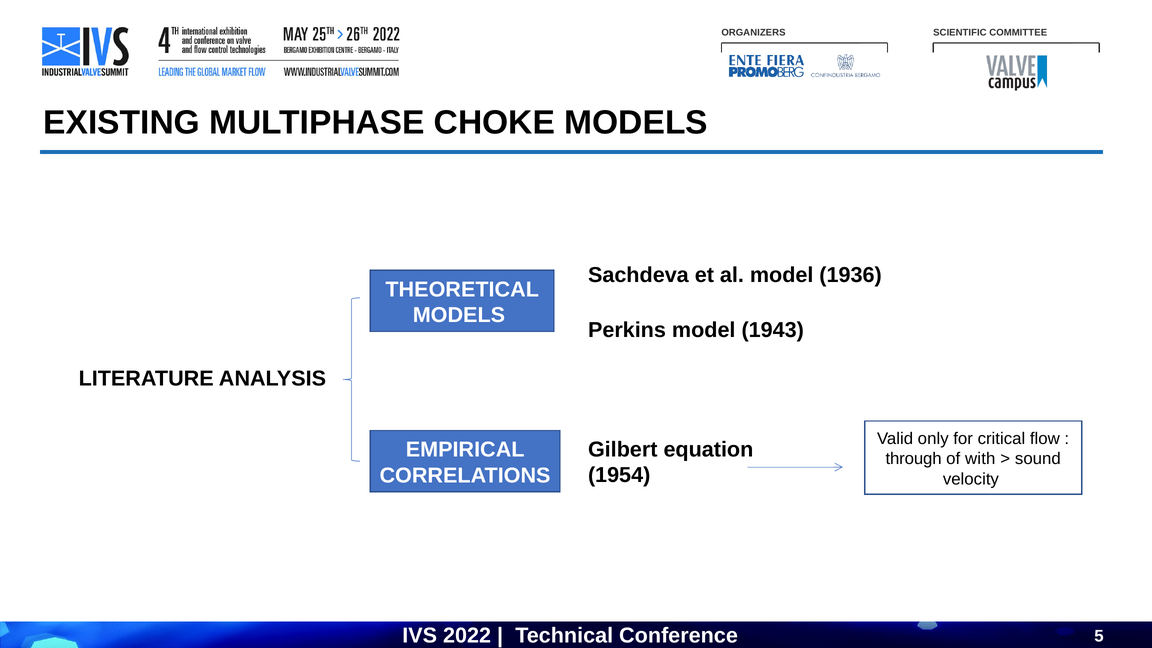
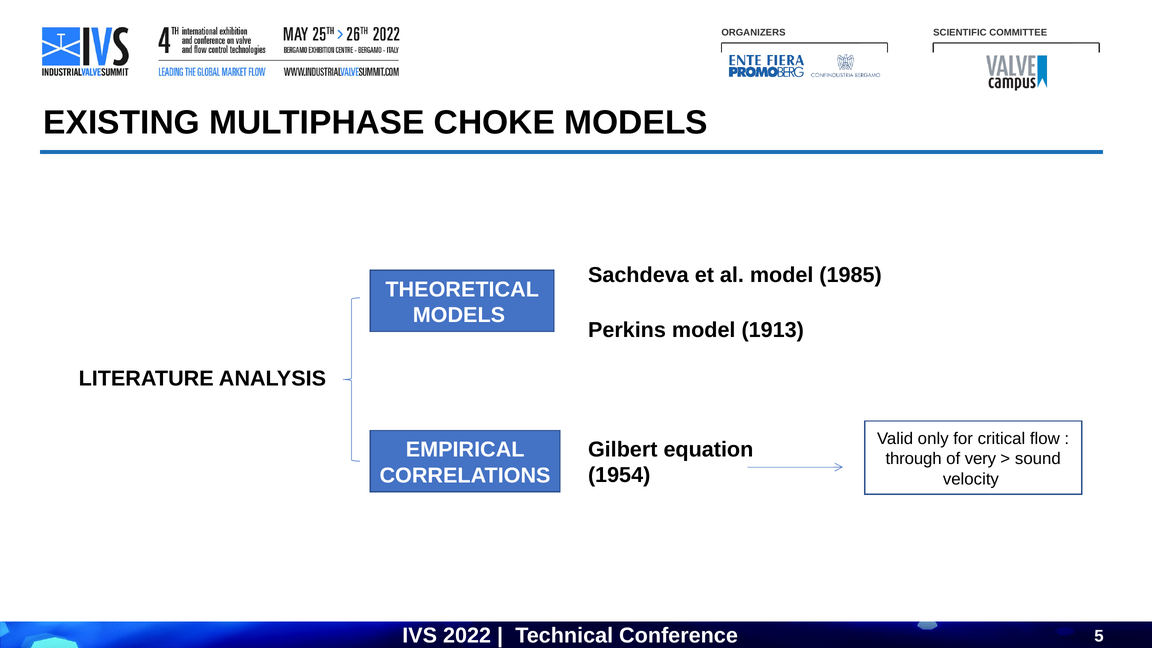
1936: 1936 -> 1985
1943: 1943 -> 1913
with: with -> very
